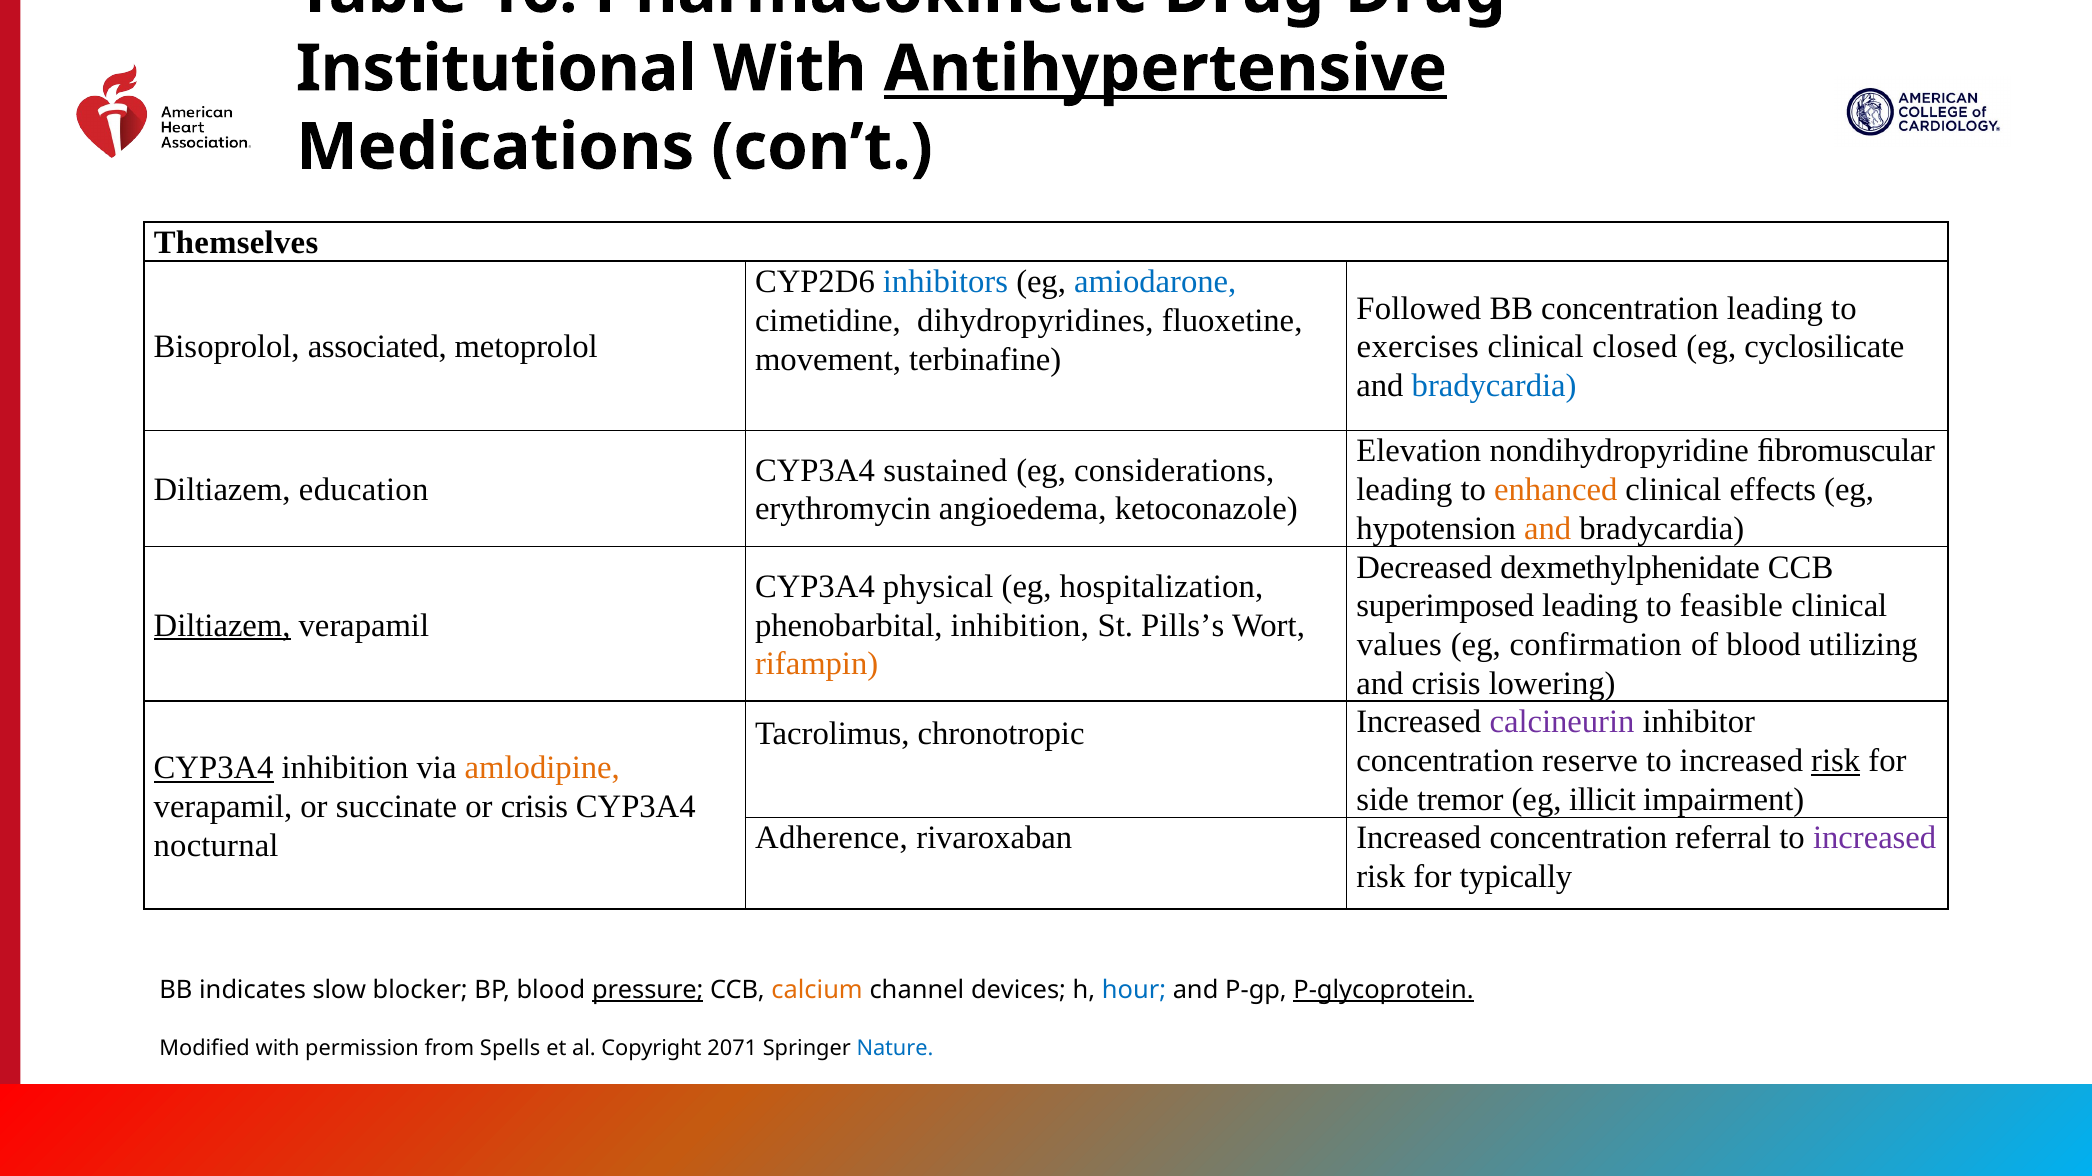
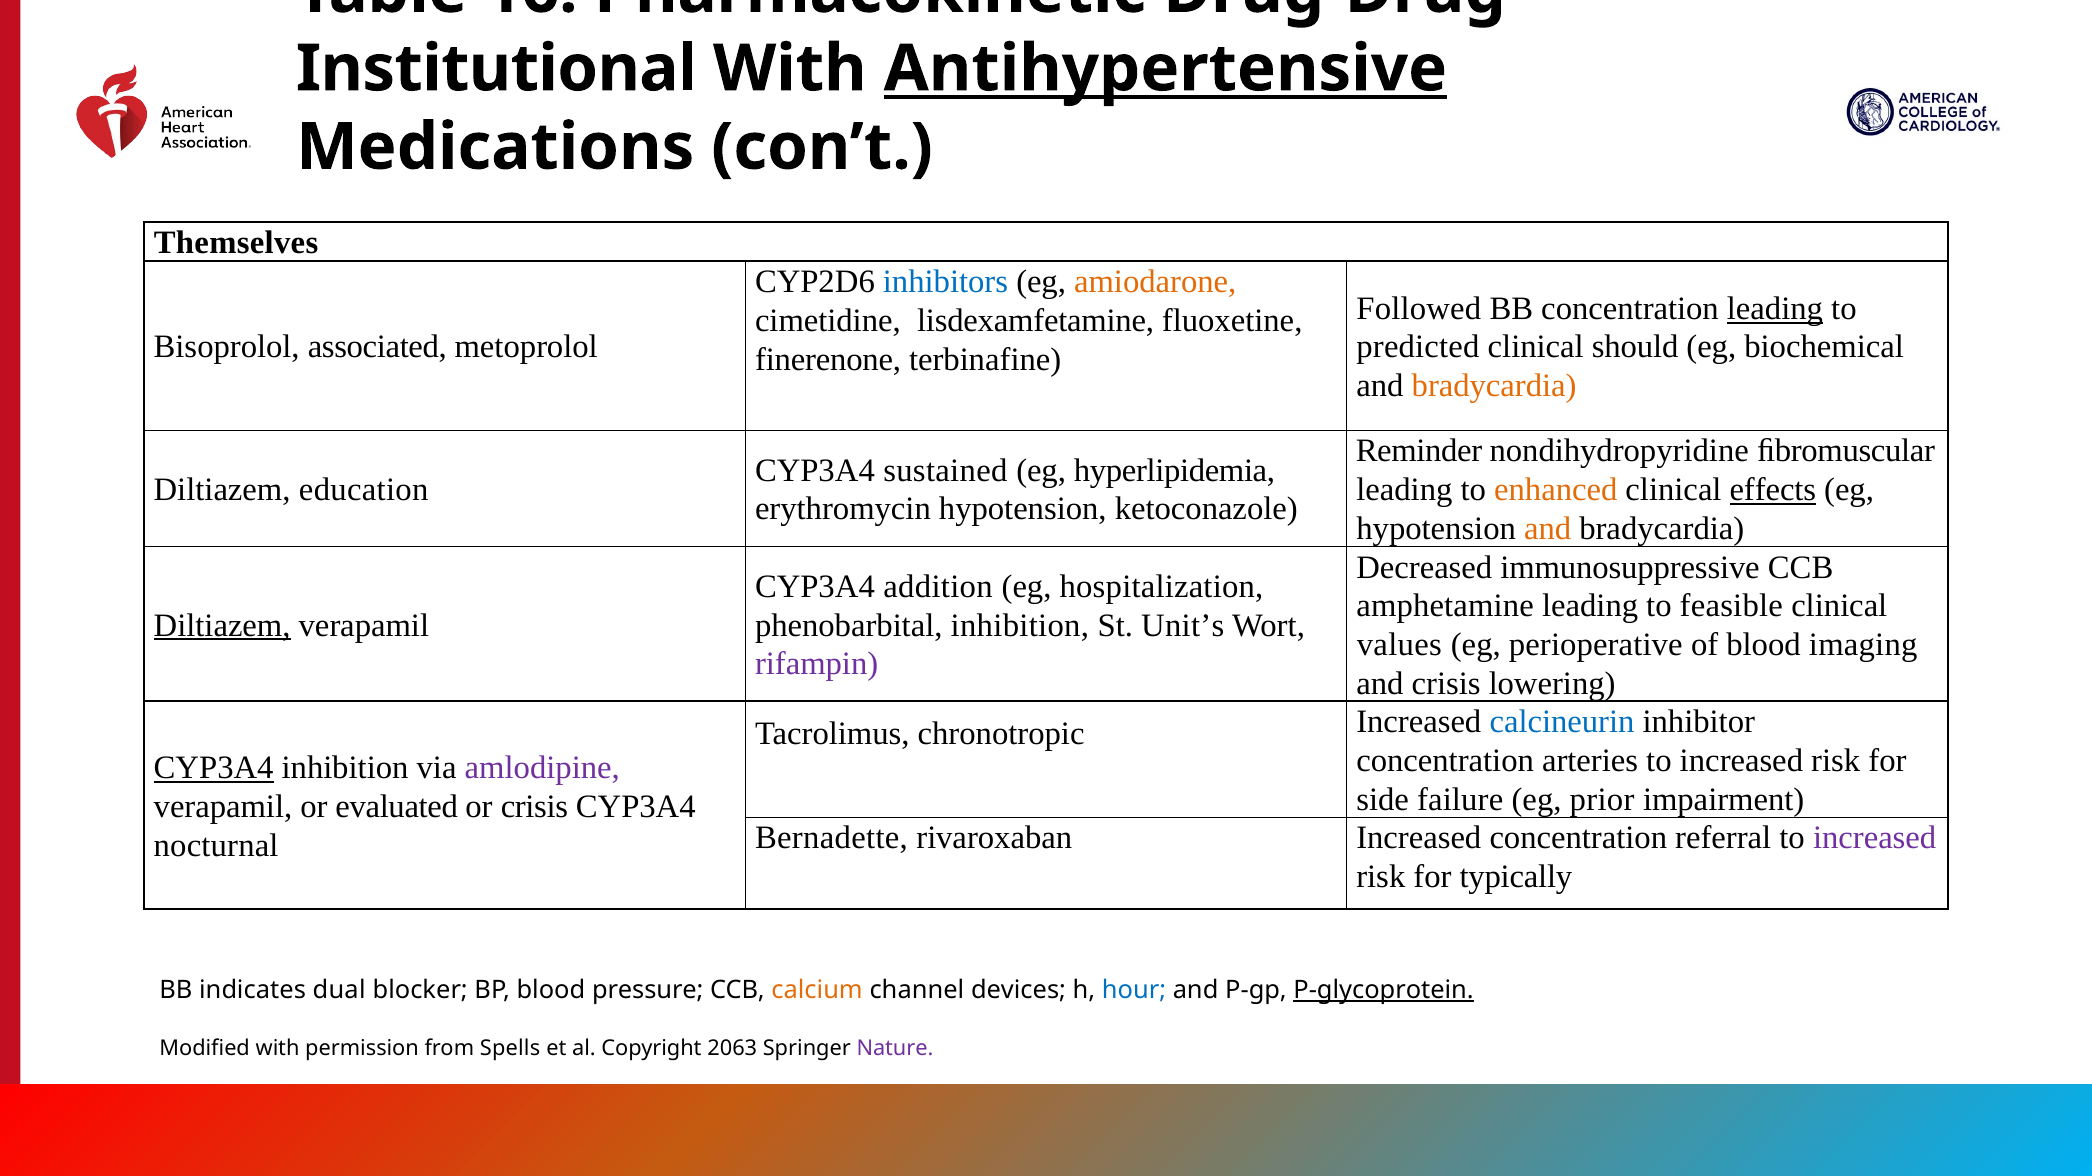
amiodarone colour: blue -> orange
leading at (1775, 309) underline: none -> present
dihydropyridines: dihydropyridines -> lisdexamfetamine
exercises: exercises -> predicted
closed: closed -> should
cyclosilicate: cyclosilicate -> biochemical
movement: movement -> finerenone
bradycardia at (1494, 386) colour: blue -> orange
Elevation: Elevation -> Reminder
considerations: considerations -> hyperlipidemia
effects underline: none -> present
erythromycin angioedema: angioedema -> hypotension
dexmethylphenidate: dexmethylphenidate -> immunosuppressive
physical: physical -> addition
superimposed: superimposed -> amphetamine
Pills’s: Pills’s -> Unit’s
confirmation: confirmation -> perioperative
utilizing: utilizing -> imaging
rifampin colour: orange -> purple
calcineurin colour: purple -> blue
reserve: reserve -> arteries
risk at (1836, 761) underline: present -> none
amlodipine colour: orange -> purple
tremor: tremor -> failure
illicit: illicit -> prior
succinate: succinate -> evaluated
Adherence: Adherence -> Bernadette
slow: slow -> dual
pressure underline: present -> none
2071: 2071 -> 2063
Nature colour: blue -> purple
